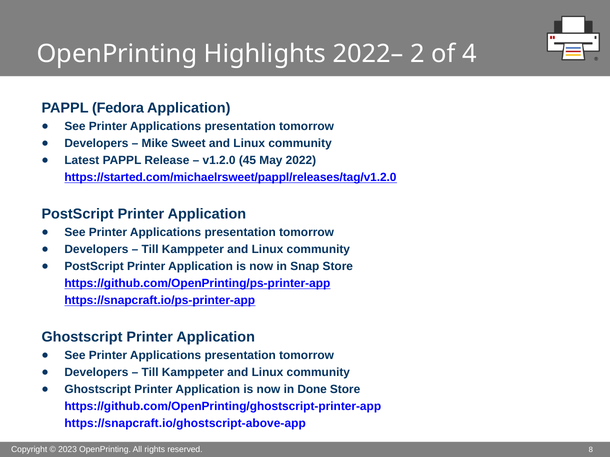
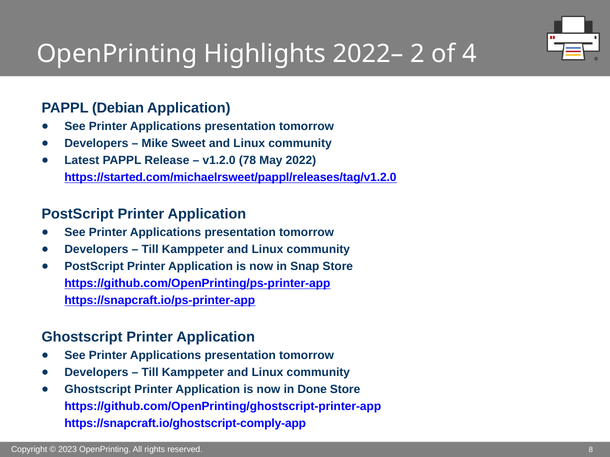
Fedora: Fedora -> Debian
45: 45 -> 78
https://snapcraft.io/ghostscript-above-app: https://snapcraft.io/ghostscript-above-app -> https://snapcraft.io/ghostscript-comply-app
